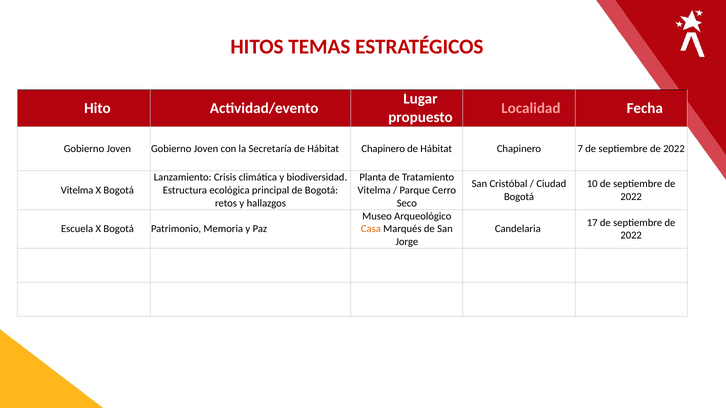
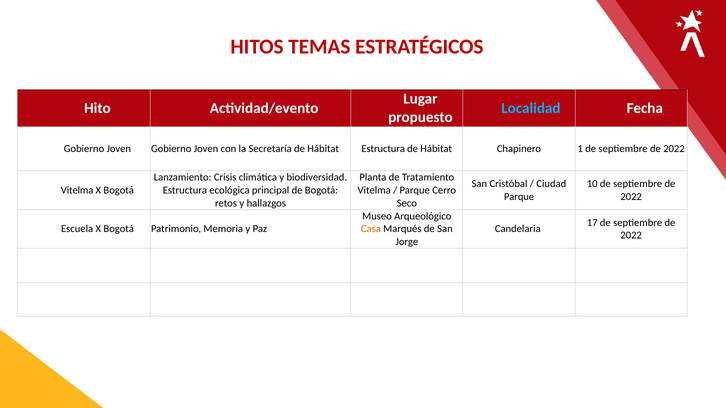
Localidad colour: pink -> light blue
Secretaría de Hábitat Chapinero: Chapinero -> Estructura
7: 7 -> 1
Bogotá at (519, 197): Bogotá -> Parque
